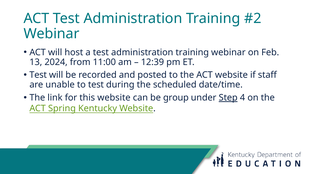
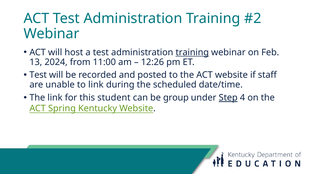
training at (192, 52) underline: none -> present
12:39: 12:39 -> 12:26
to test: test -> link
this website: website -> student
